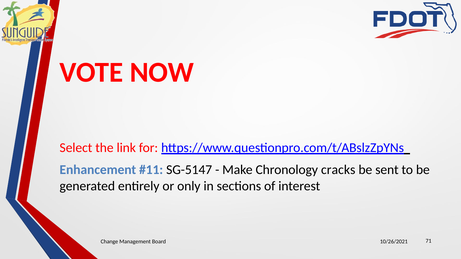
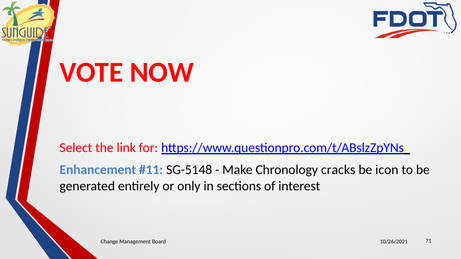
SG-5147: SG-5147 -> SG-5148
sent: sent -> icon
